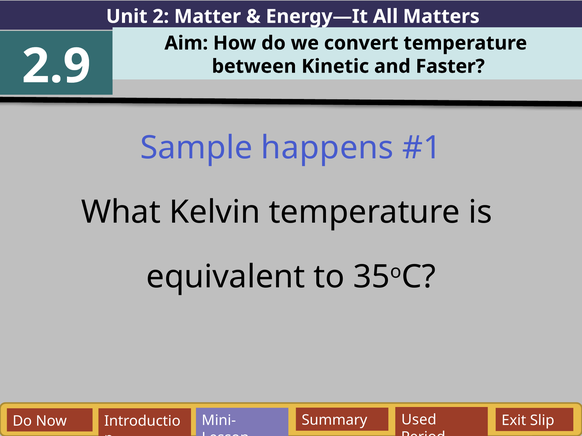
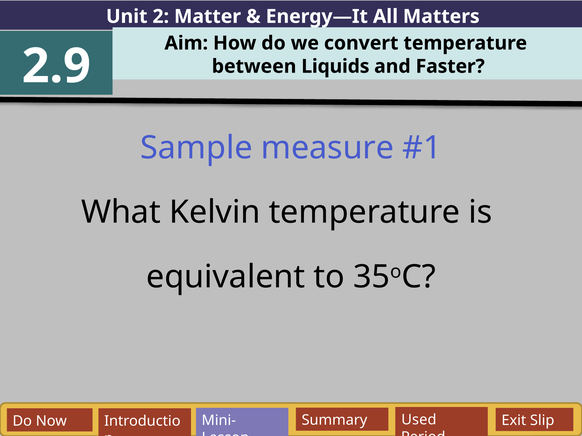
Kinetic: Kinetic -> Liquids
happens: happens -> measure
